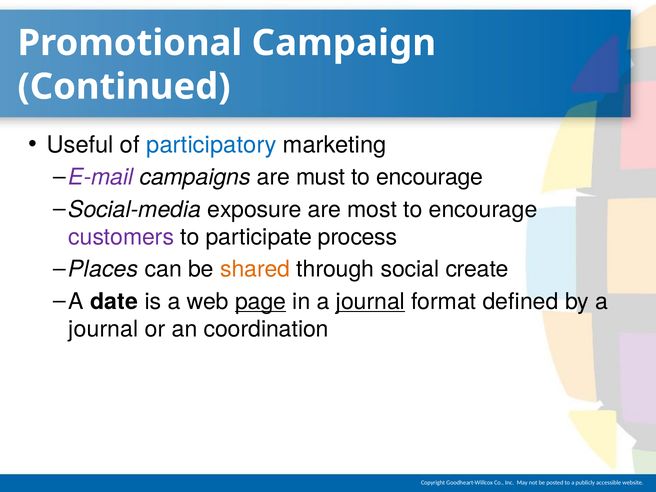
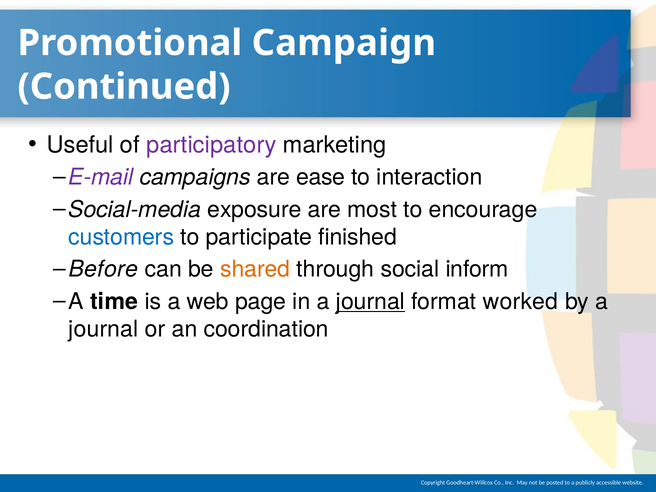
participatory colour: blue -> purple
must: must -> ease
encourage at (430, 177): encourage -> interaction
customers colour: purple -> blue
process: process -> finished
Places: Places -> Before
create: create -> inform
date: date -> time
page underline: present -> none
defined: defined -> worked
